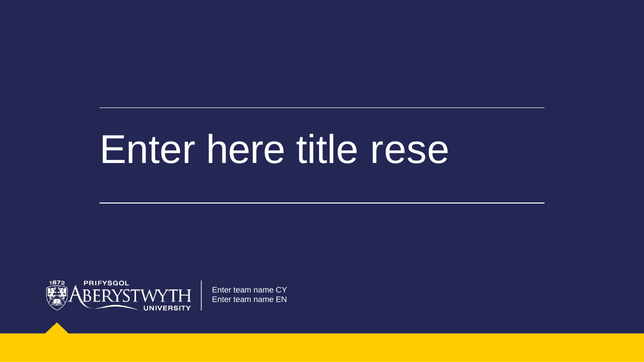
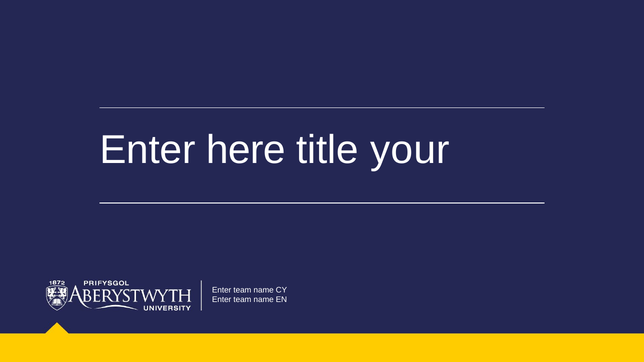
rese: rese -> your
